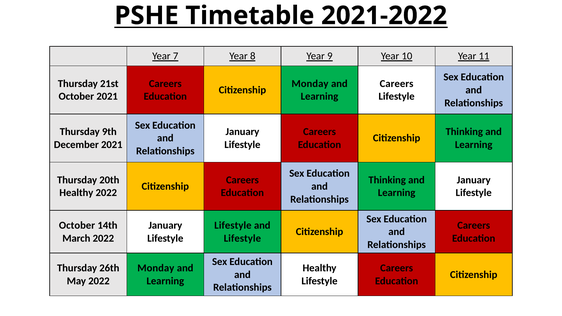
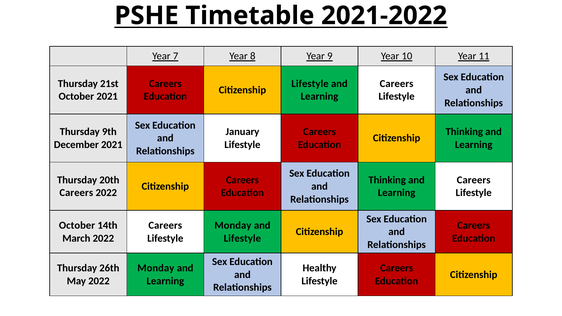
Monday at (310, 84): Monday -> Lifestyle
January at (474, 180): January -> Careers
Healthy at (76, 193): Healthy -> Careers
January at (165, 225): January -> Careers
Lifestyle at (233, 225): Lifestyle -> Monday
